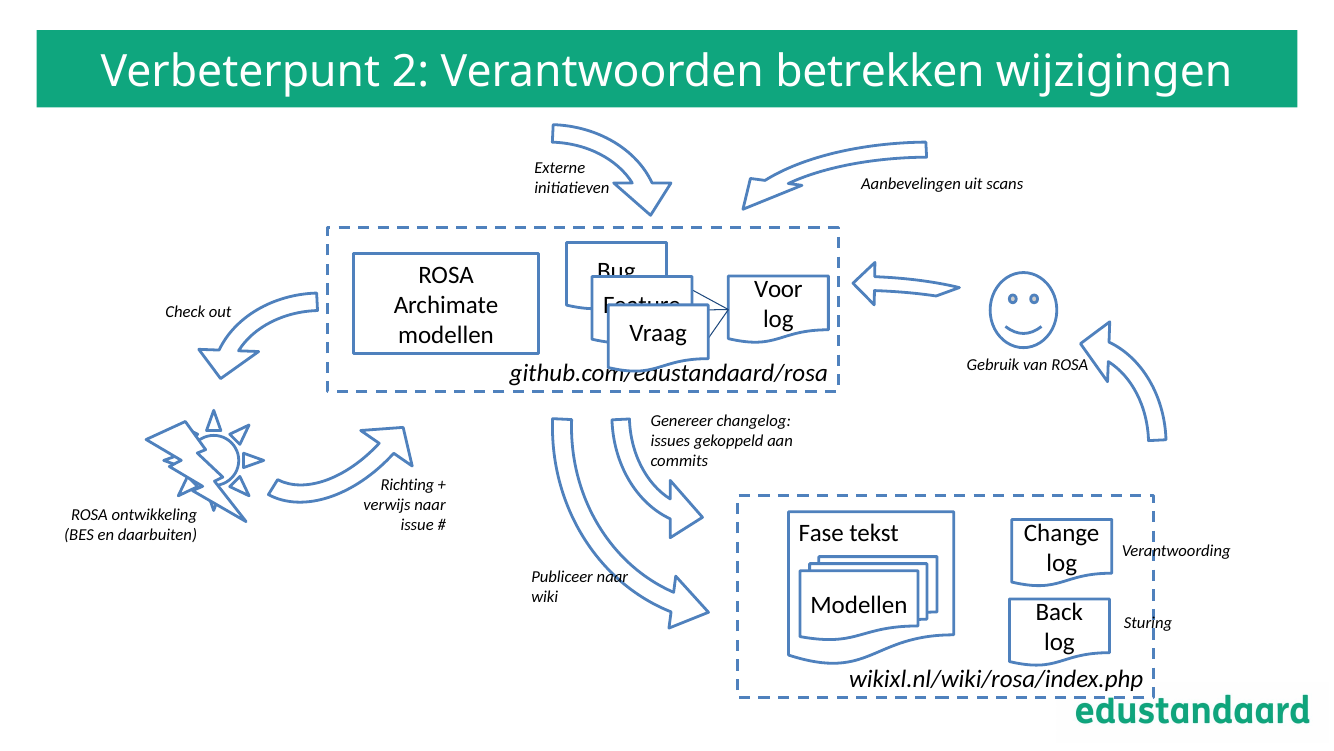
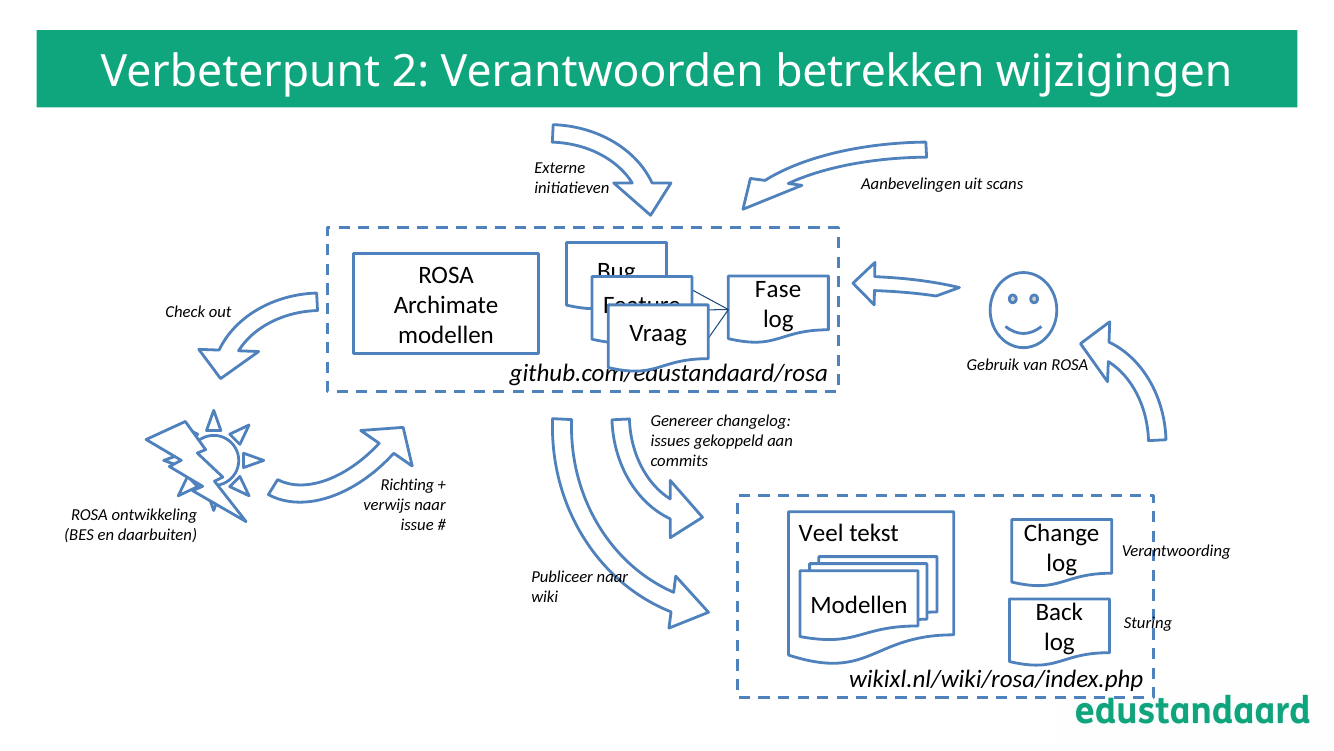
Voor: Voor -> Fase
Fase: Fase -> Veel
